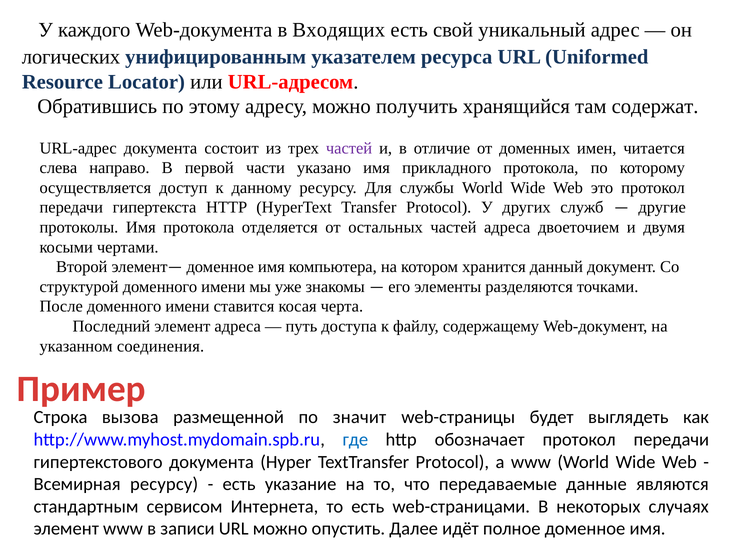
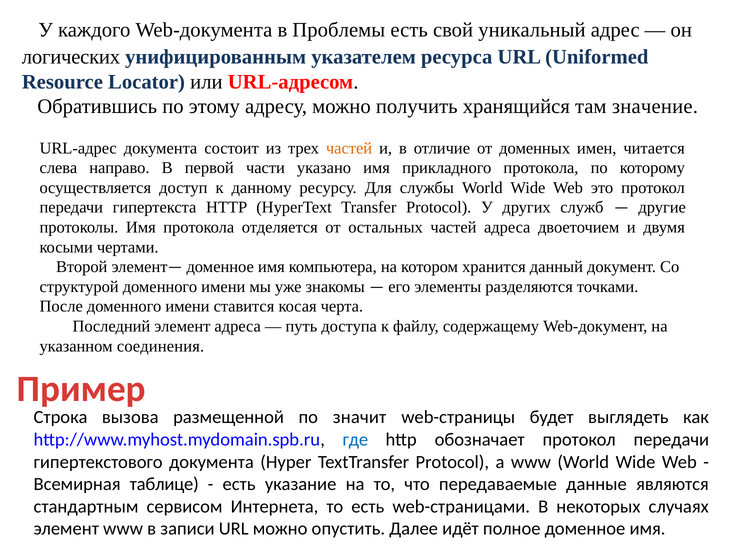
Входящих: Входящих -> Проблемы
содержат: содержат -> значение
частей at (349, 148) colour: purple -> orange
Всемирная ресурсу: ресурсу -> таблице
